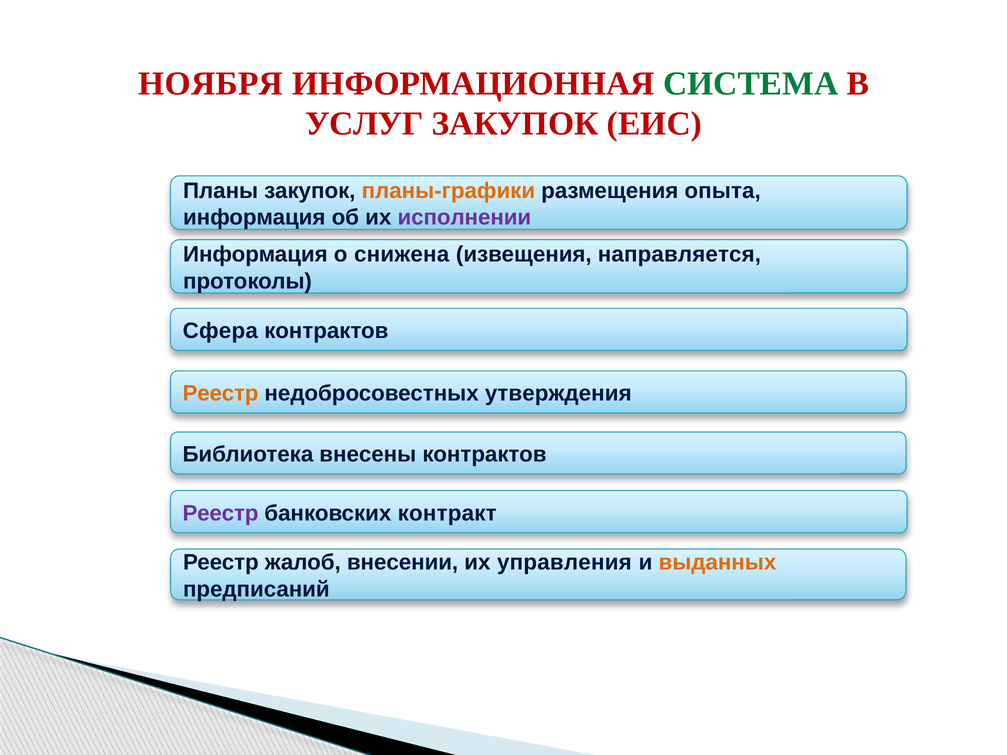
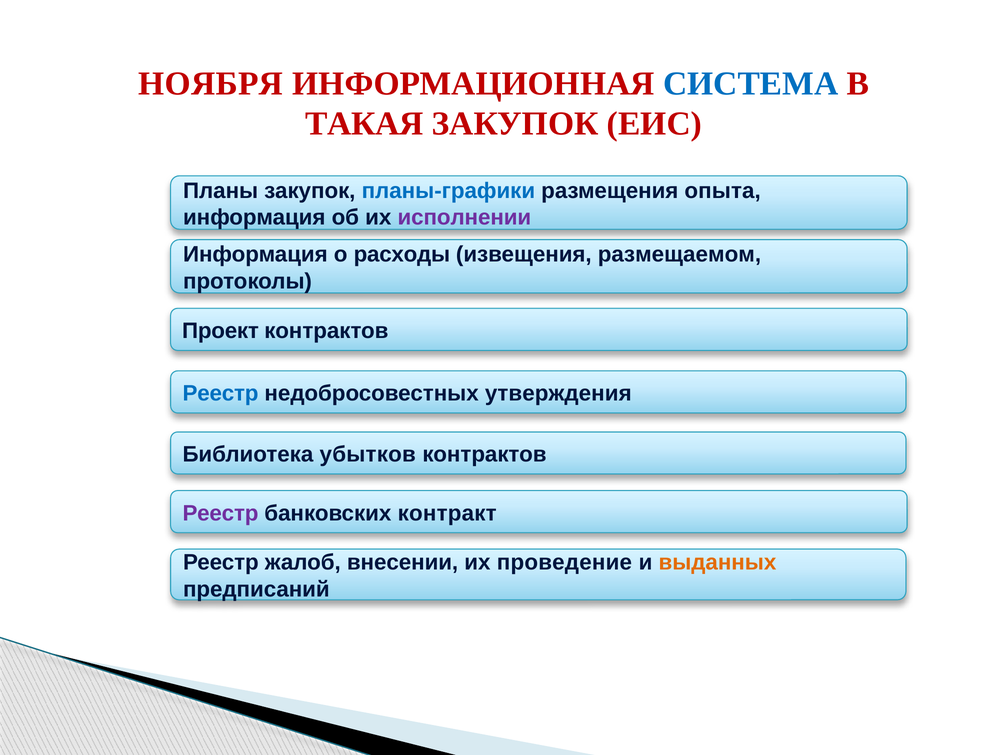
СИСТЕМА colour: green -> blue
УСЛУГ: УСЛУГ -> ТАКАЯ
планы-графики colour: orange -> blue
снижена: снижена -> расходы
направляется: направляется -> размещаемом
Сфера: Сфера -> Проект
Реестр at (221, 394) colour: orange -> blue
внесены: внесены -> убытков
управления: управления -> проведение
